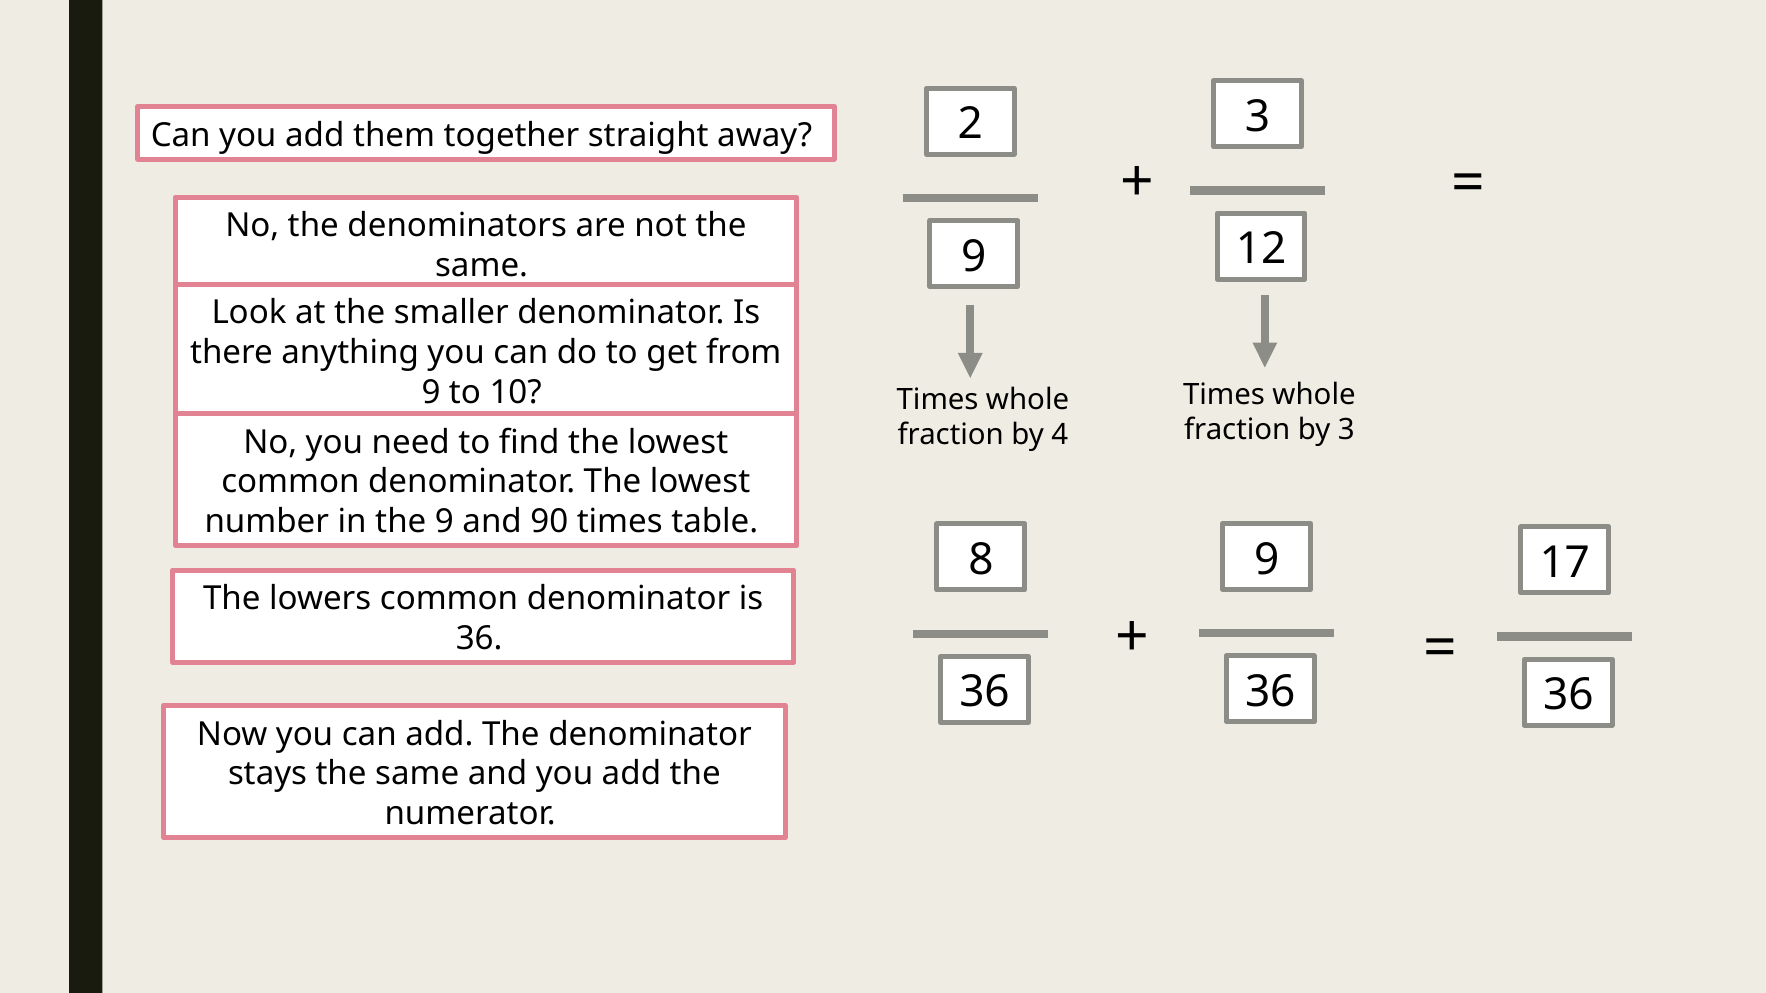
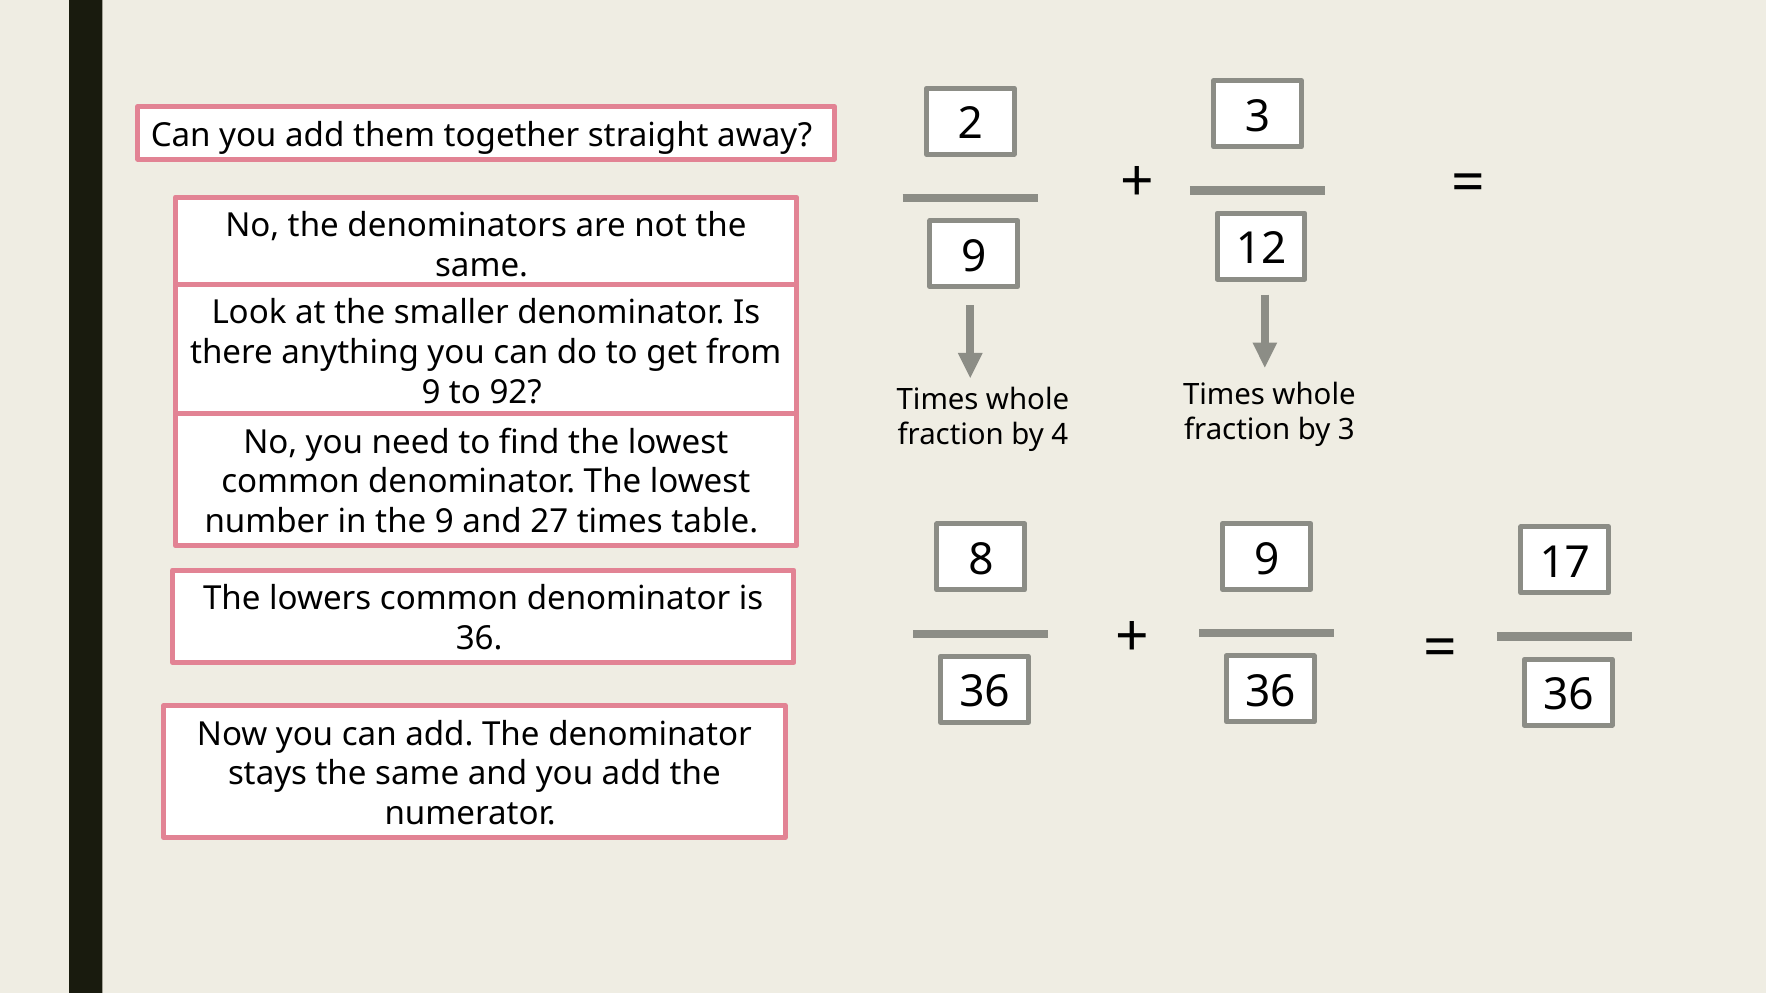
10: 10 -> 92
90: 90 -> 27
